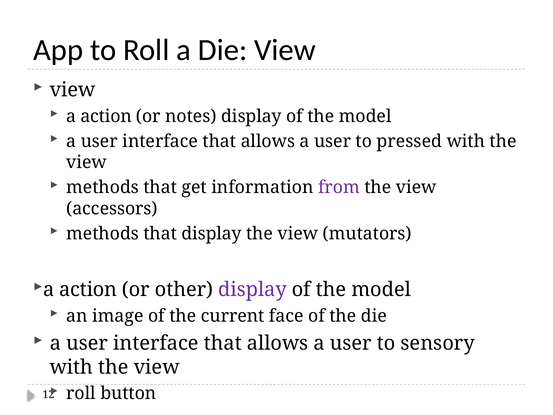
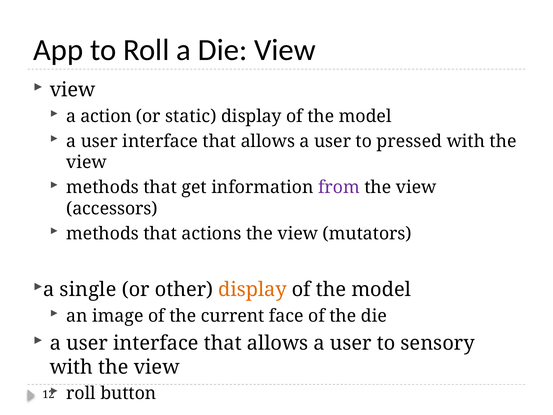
notes: notes -> static
that display: display -> actions
action at (88, 289): action -> single
display at (252, 289) colour: purple -> orange
